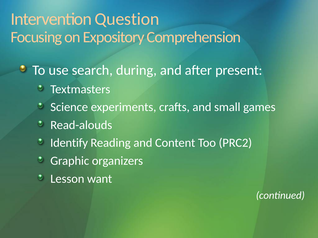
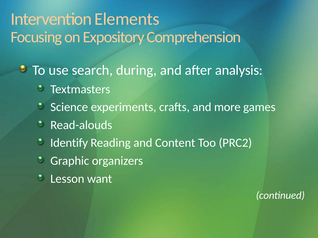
Question: Question -> Elements
present: present -> analysis
small: small -> more
